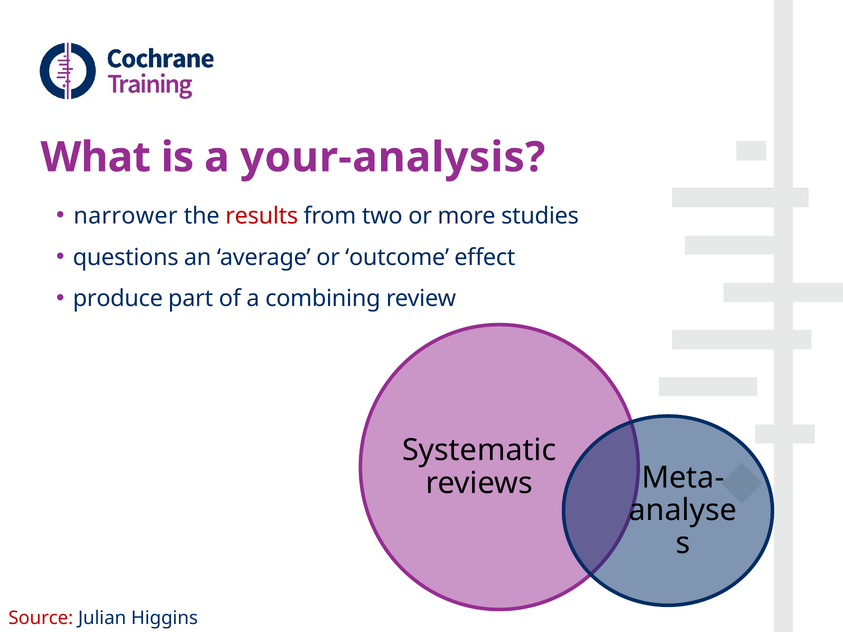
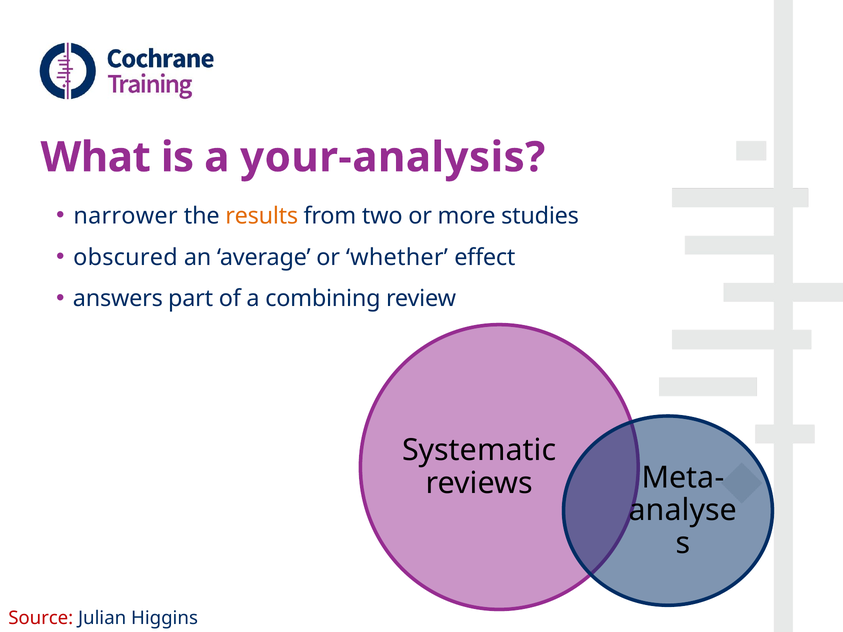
results colour: red -> orange
questions: questions -> obscured
outcome: outcome -> whether
produce: produce -> answers
